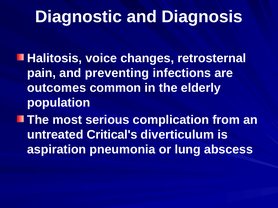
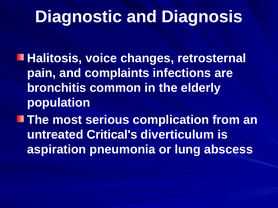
preventing: preventing -> complaints
outcomes: outcomes -> bronchitis
